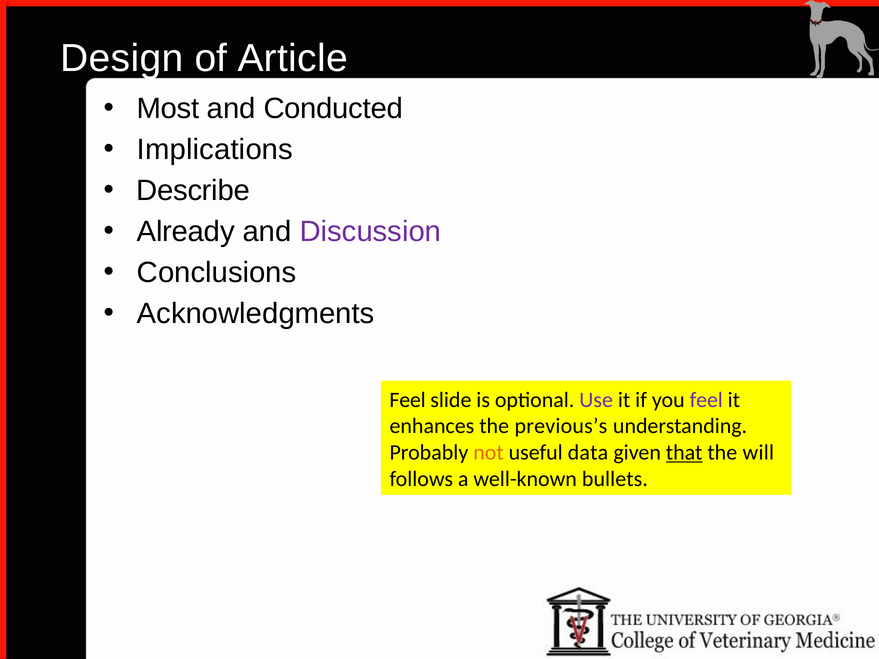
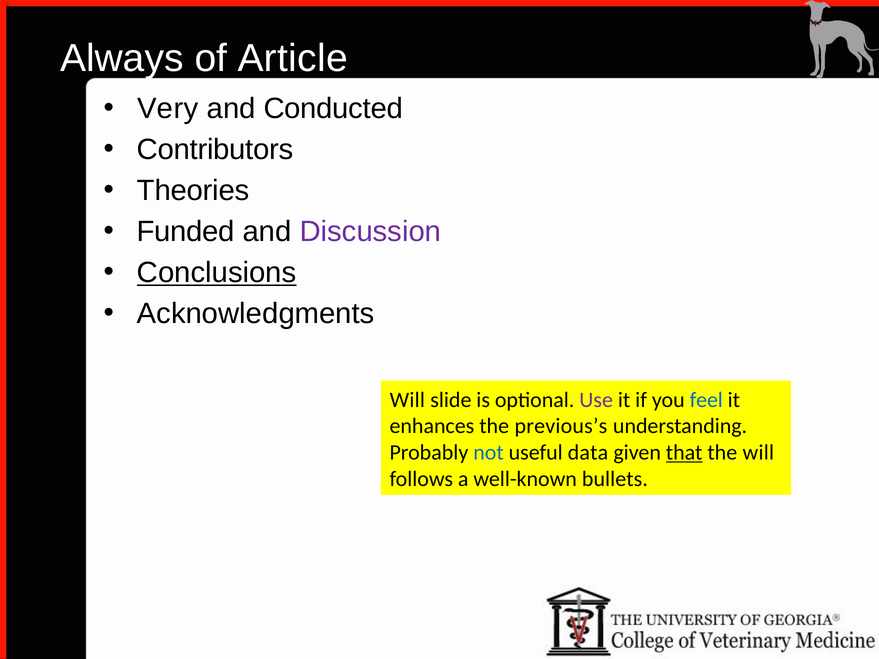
Design: Design -> Always
Most: Most -> Very
Implications: Implications -> Contributors
Describe: Describe -> Theories
Already: Already -> Funded
Conclusions underline: none -> present
Feel at (408, 400): Feel -> Will
feel at (706, 400) colour: purple -> blue
not colour: orange -> blue
